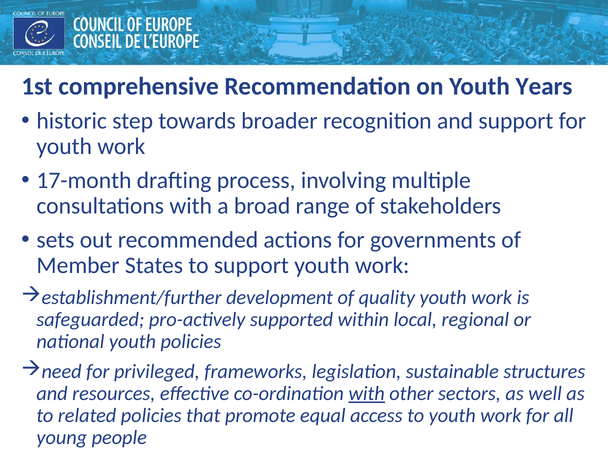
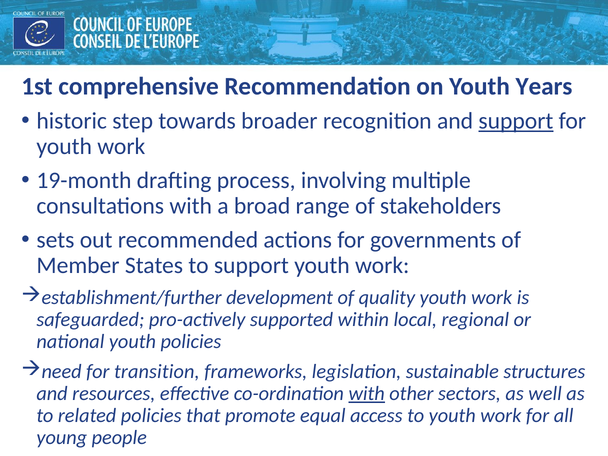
support at (516, 121) underline: none -> present
17-month: 17-month -> 19-month
privileged: privileged -> transition
